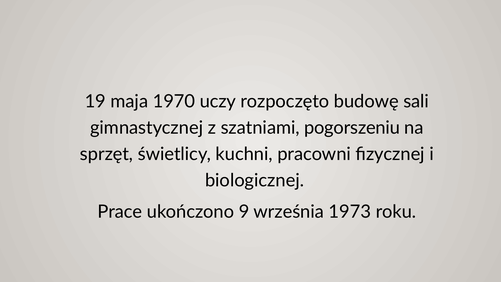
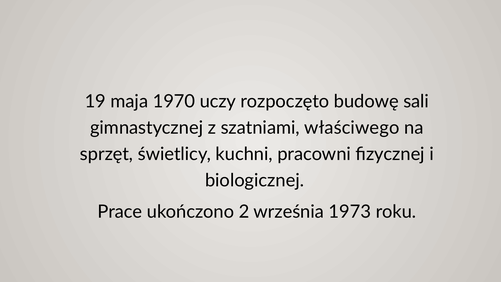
pogorszeniu: pogorszeniu -> właściwego
9: 9 -> 2
